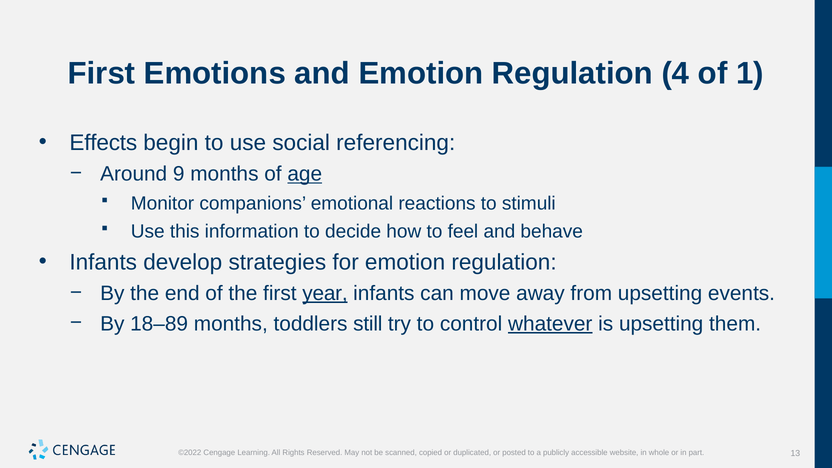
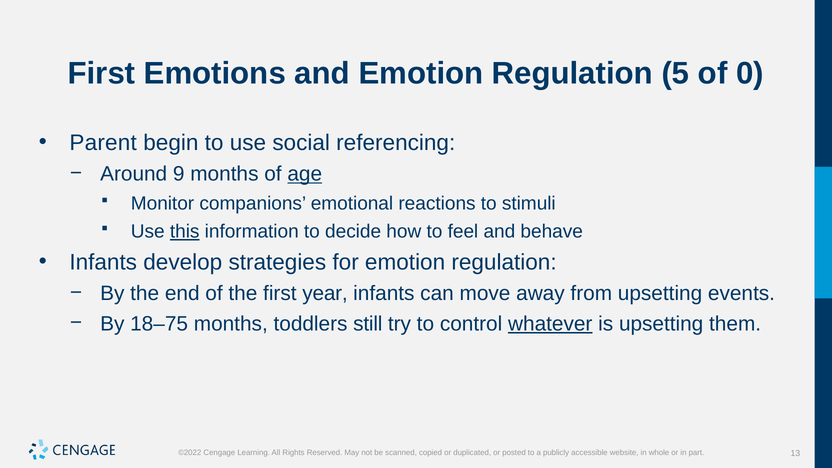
4: 4 -> 5
1: 1 -> 0
Effects: Effects -> Parent
this underline: none -> present
year underline: present -> none
18–89: 18–89 -> 18–75
